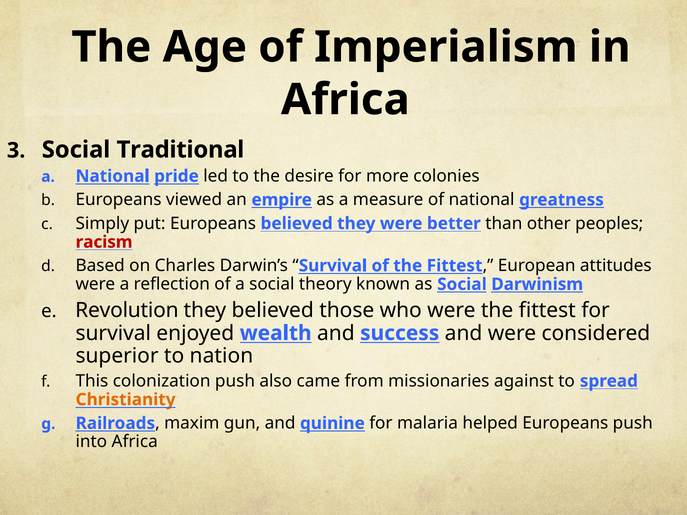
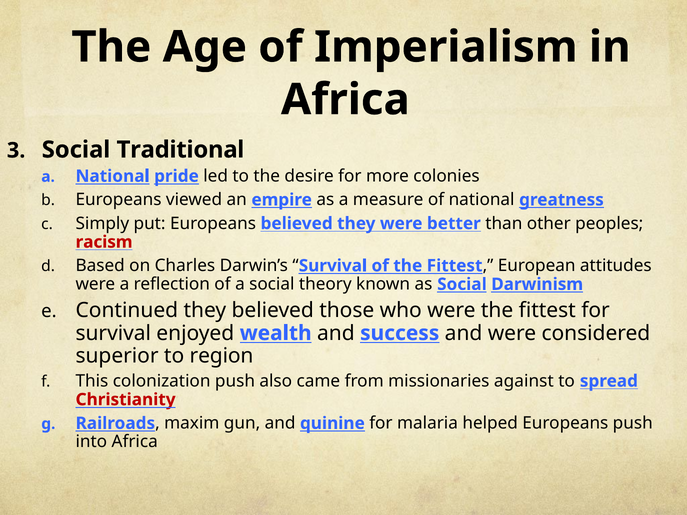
Revolution: Revolution -> Continued
nation: nation -> region
Christianity colour: orange -> red
